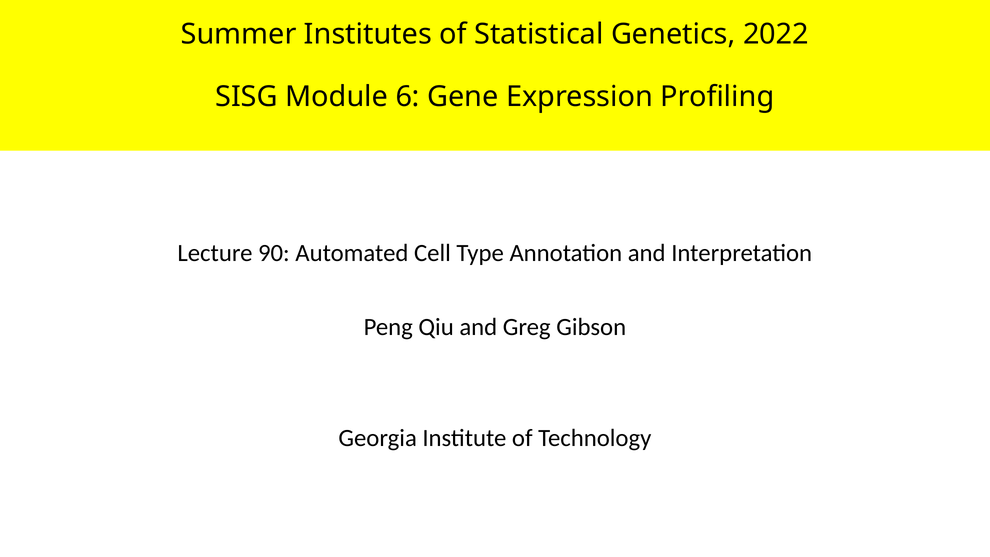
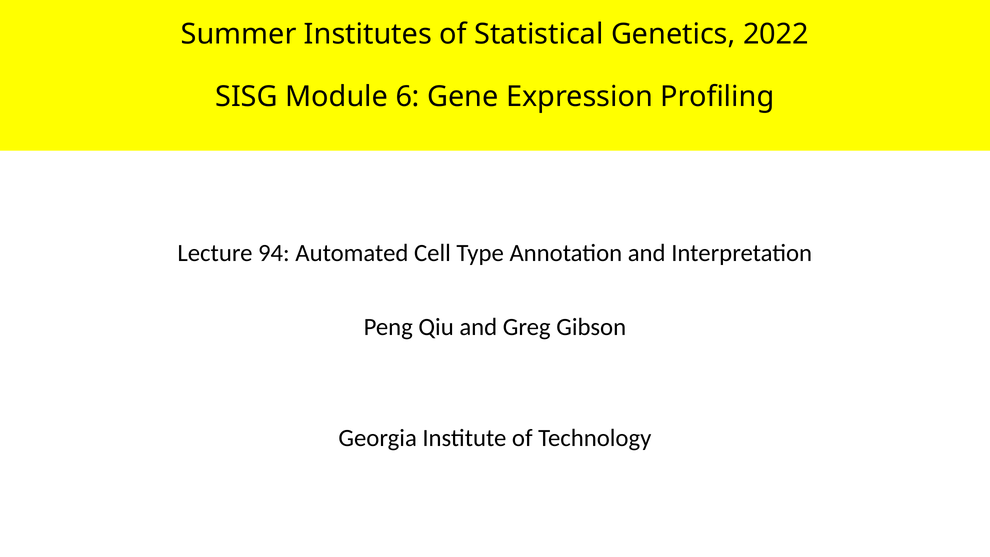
90: 90 -> 94
